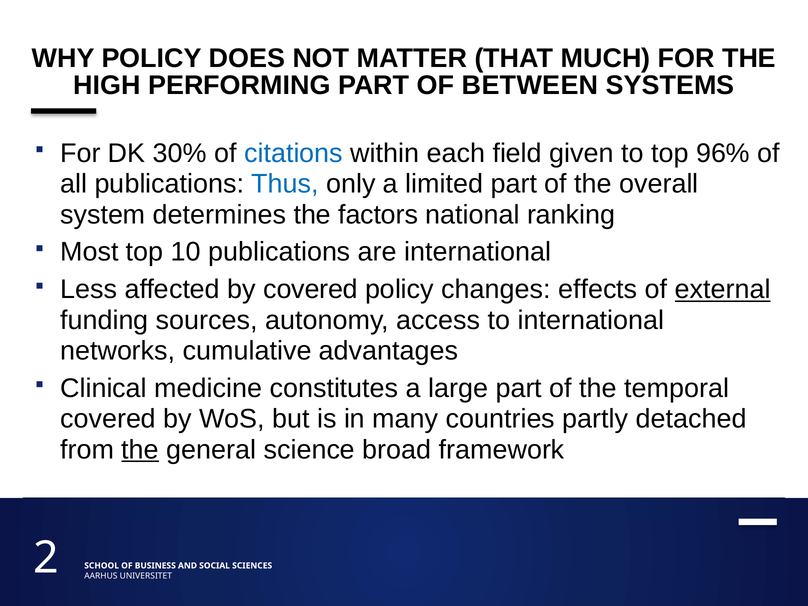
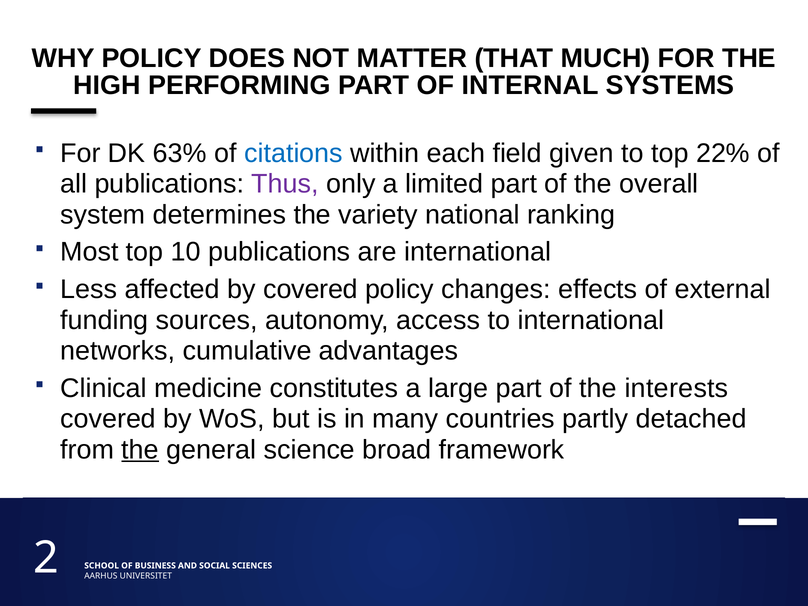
BETWEEN: BETWEEN -> INTERNAL
30%: 30% -> 63%
96%: 96% -> 22%
Thus colour: blue -> purple
factors: factors -> variety
external underline: present -> none
temporal: temporal -> interests
